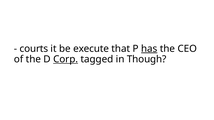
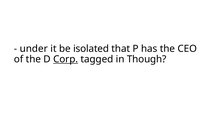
courts: courts -> under
execute: execute -> isolated
has underline: present -> none
